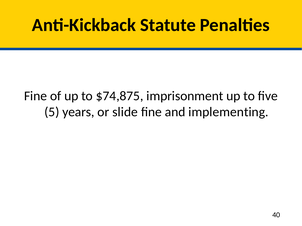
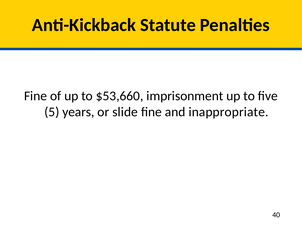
$74,875: $74,875 -> $53,660
implementing: implementing -> inappropriate
